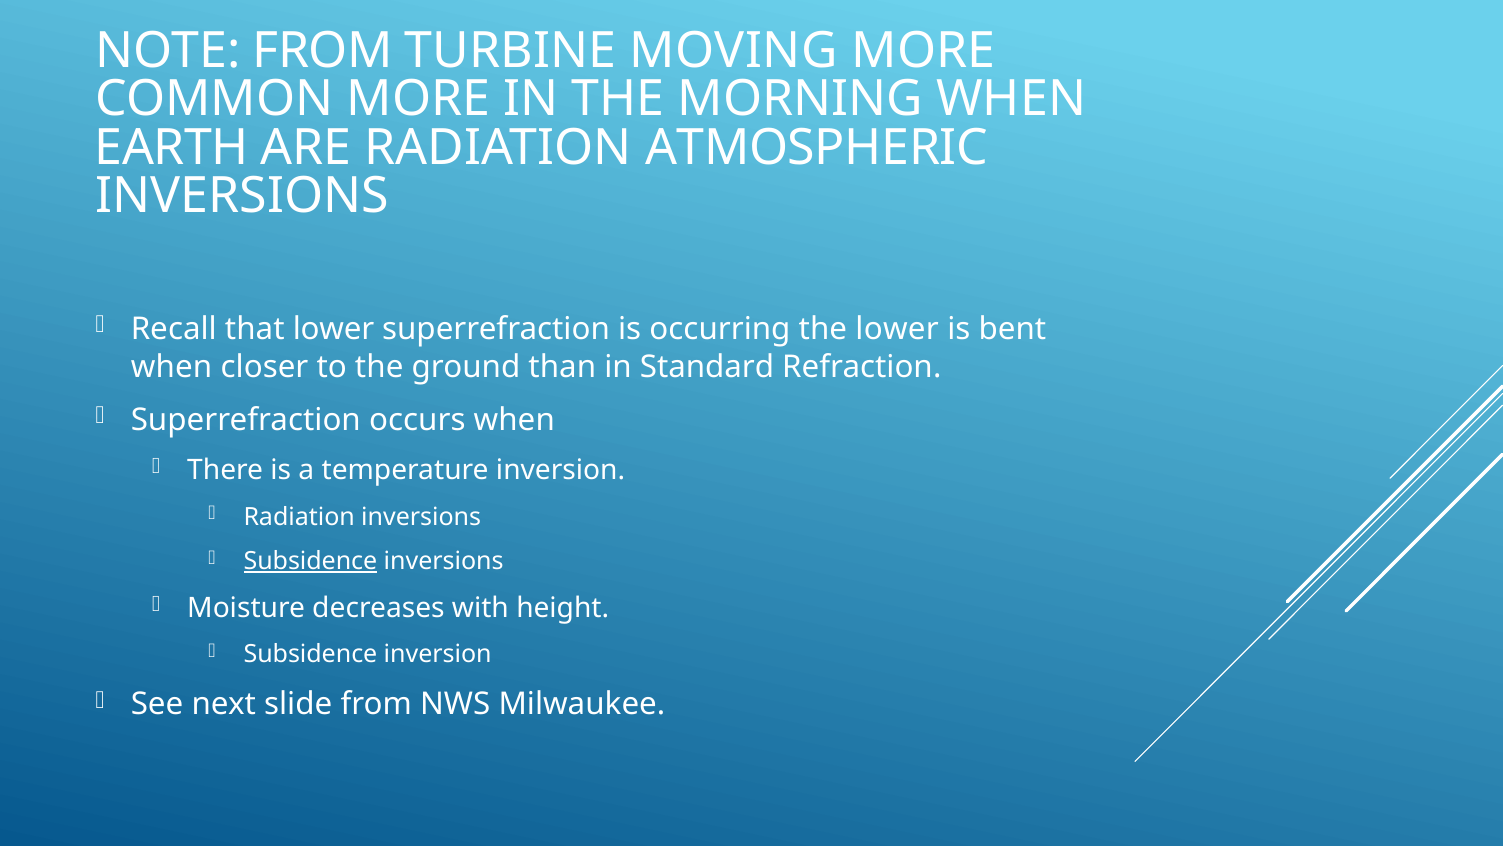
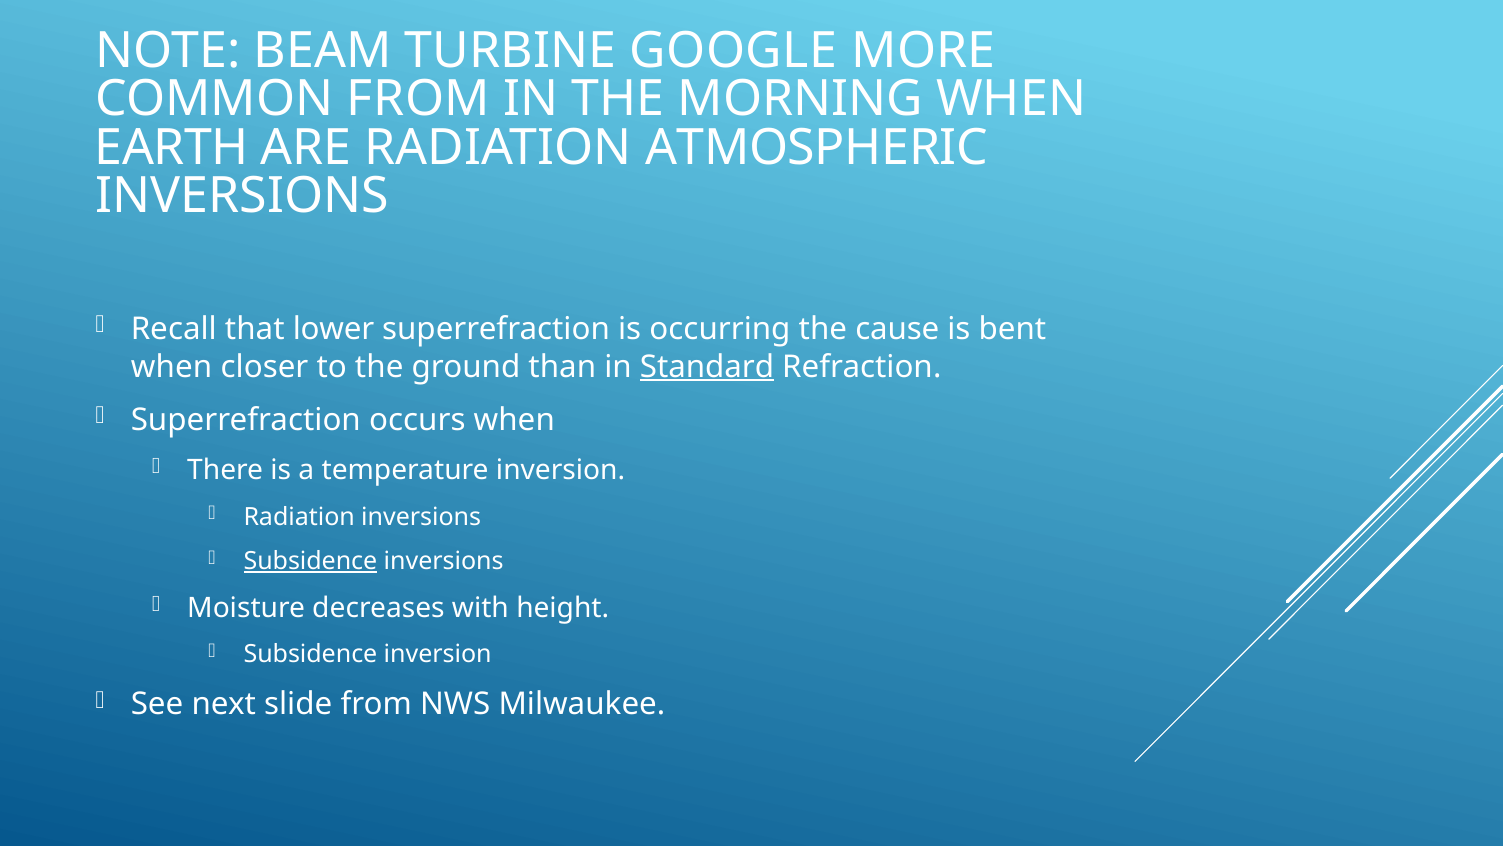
NOTE FROM: FROM -> BEAM
MOVING: MOVING -> GOOGLE
COMMON MORE: MORE -> FROM
the lower: lower -> cause
Standard underline: none -> present
